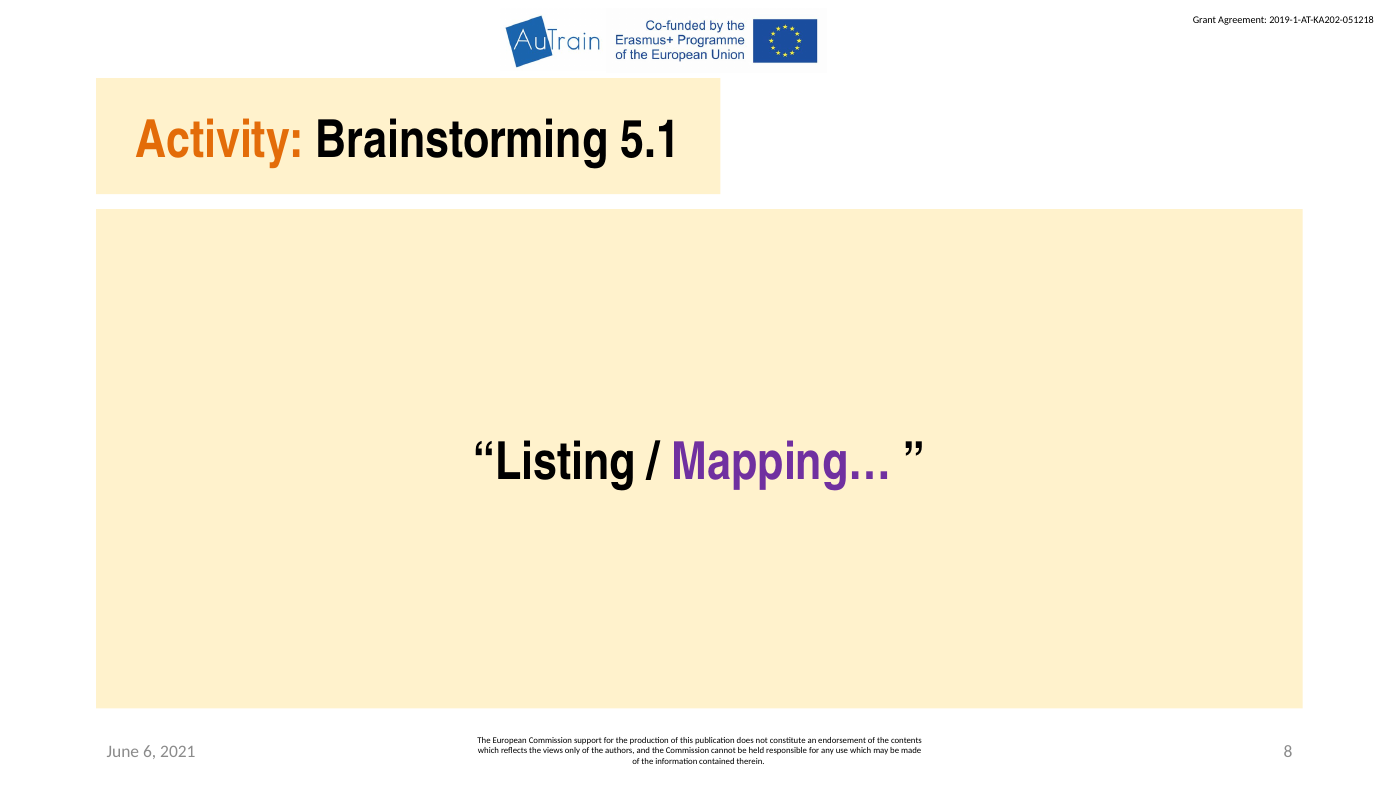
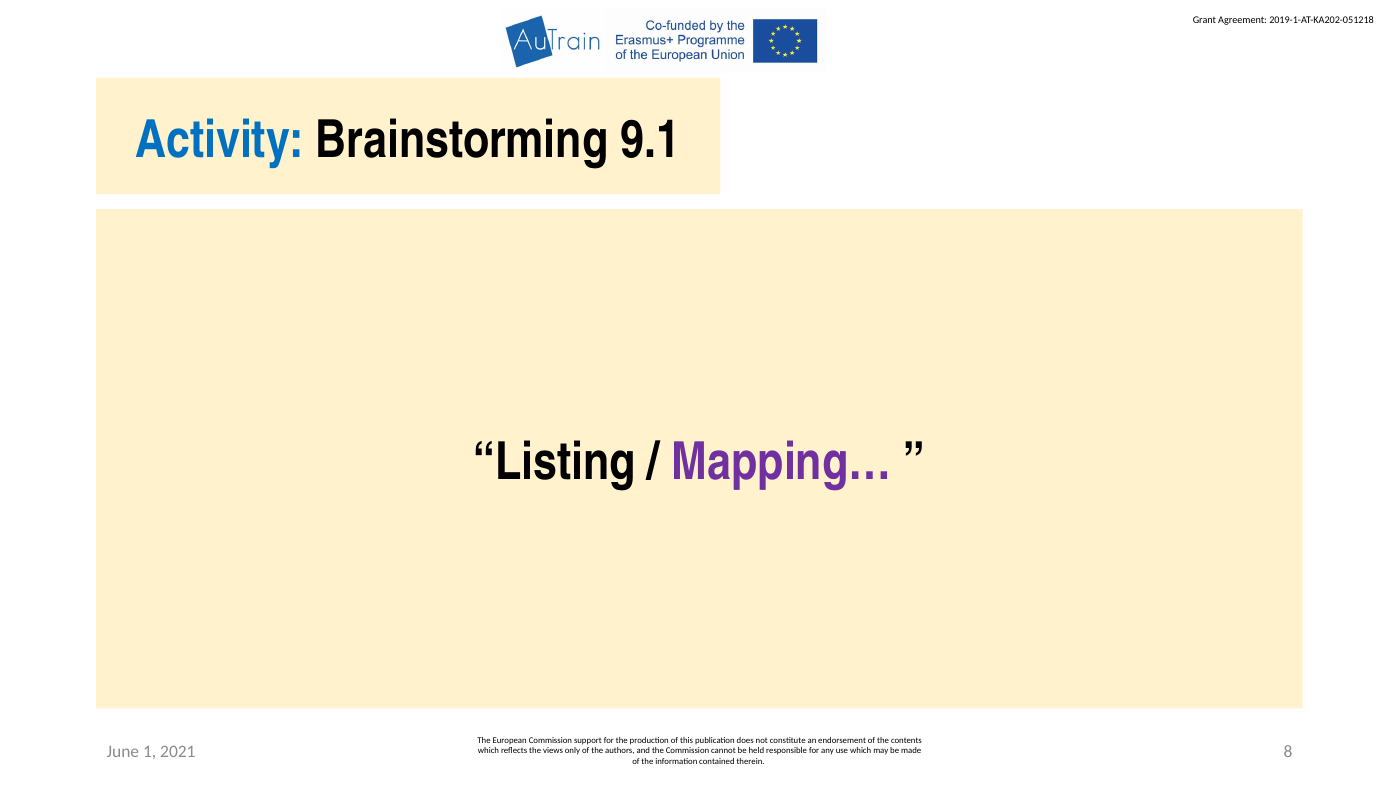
Activity colour: orange -> blue
5.1: 5.1 -> 9.1
6: 6 -> 1
